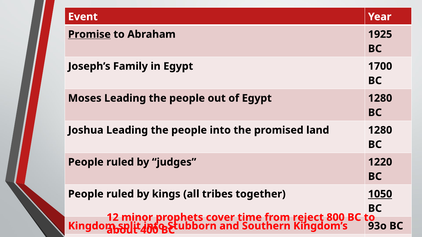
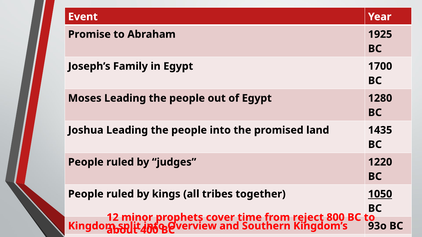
Promise underline: present -> none
land 1280: 1280 -> 1435
Stubborn: Stubborn -> Overview
